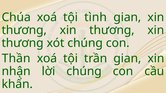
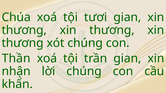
tình: tình -> tươi
